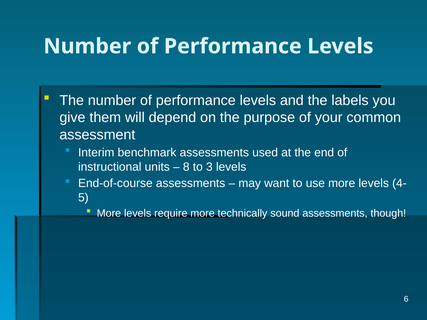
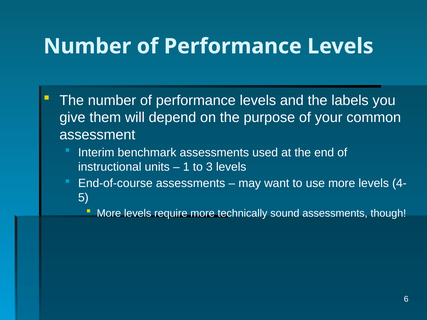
8: 8 -> 1
